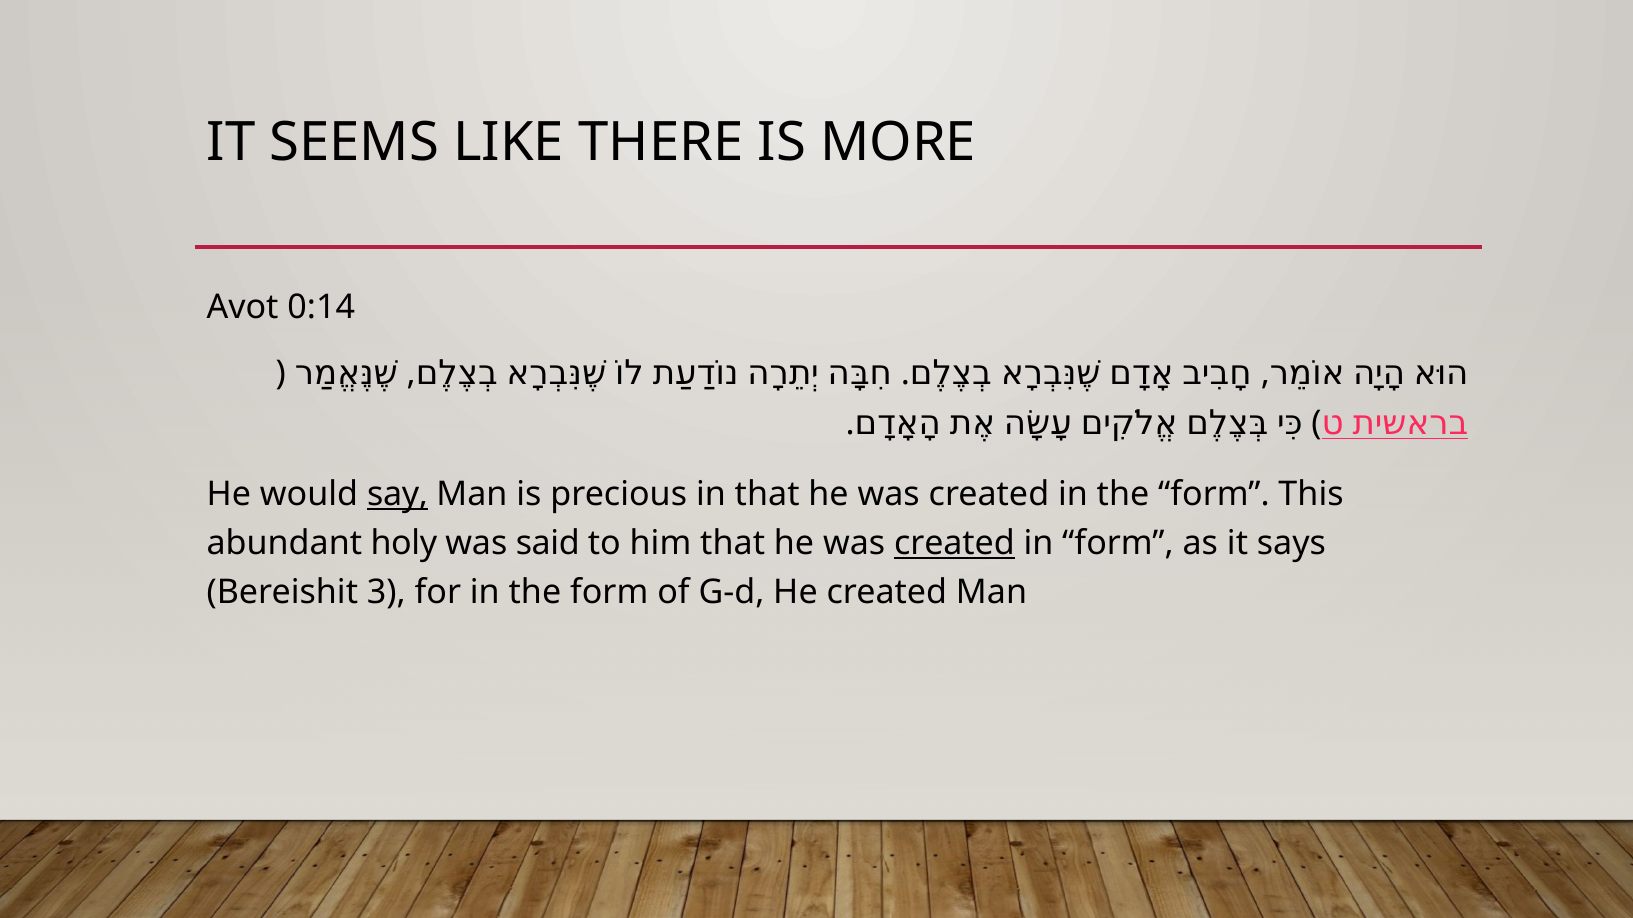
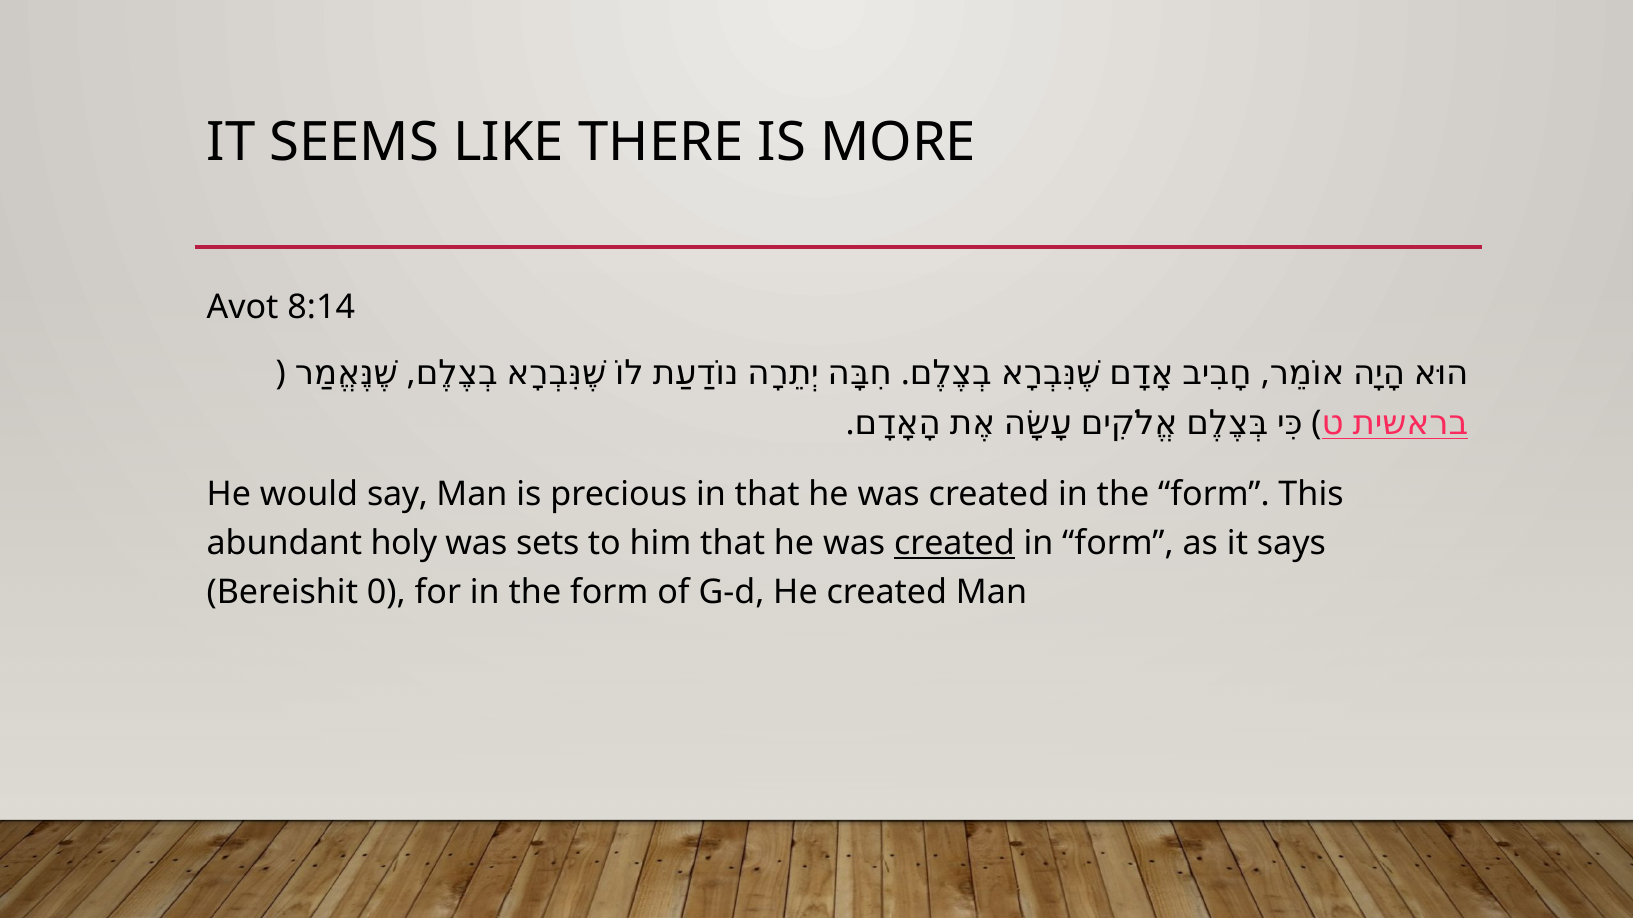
0:14: 0:14 -> 8:14
say underline: present -> none
said: said -> sets
3: 3 -> 0
